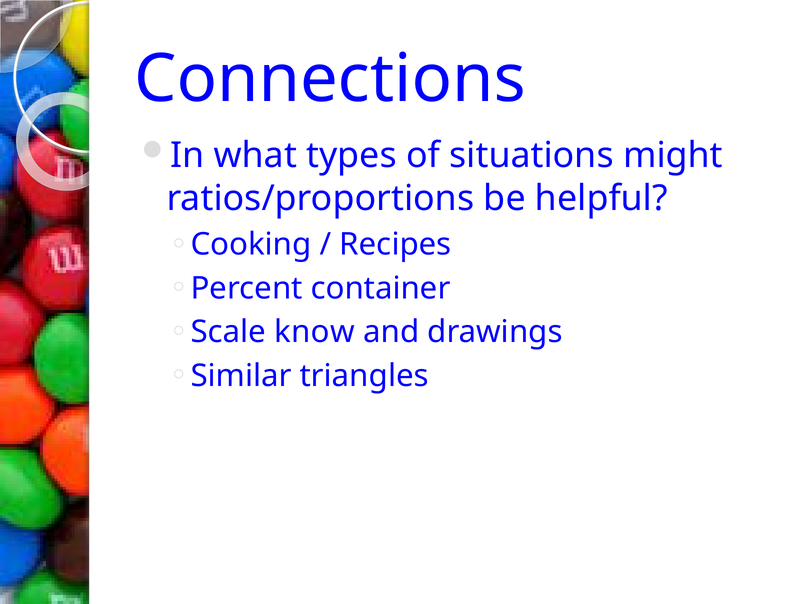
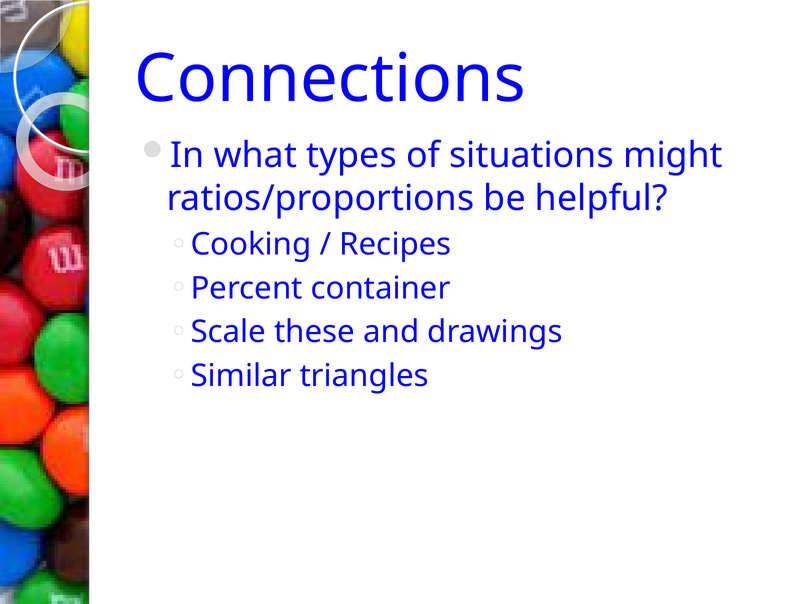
know: know -> these
